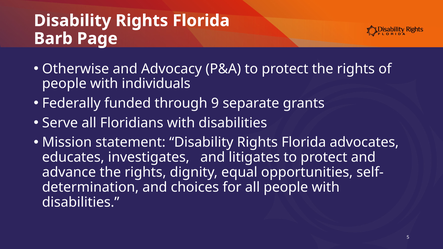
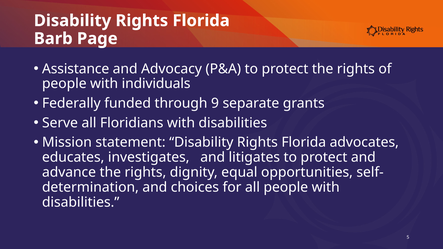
Otherwise: Otherwise -> Assistance
